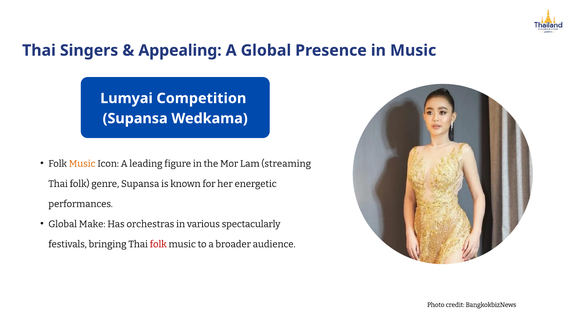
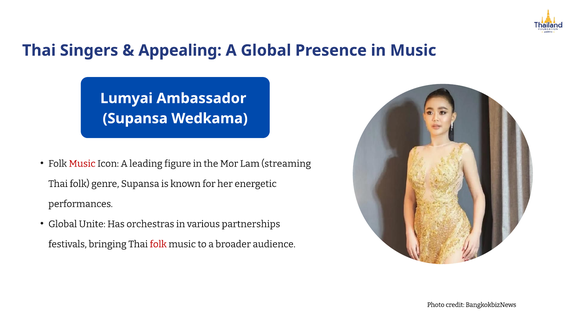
Competition: Competition -> Ambassador
Music at (82, 164) colour: orange -> red
Make: Make -> Unite
spectacularly: spectacularly -> partnerships
